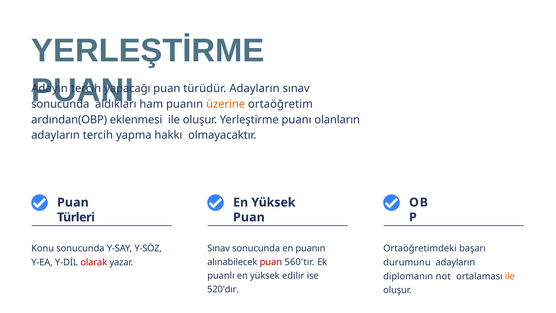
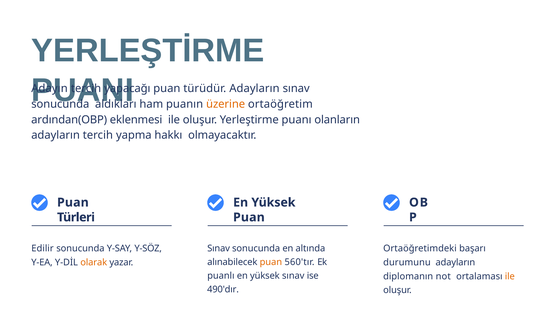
Konu: Konu -> Edilir
en puanın: puanın -> altında
puan at (271, 262) colour: red -> orange
olarak colour: red -> orange
yüksek edilir: edilir -> sınav
520'dır: 520'dır -> 490'dır
